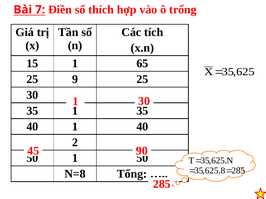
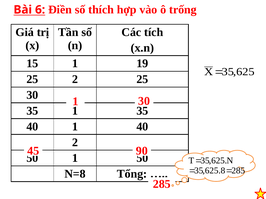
7: 7 -> 6
65: 65 -> 19
25 9: 9 -> 2
